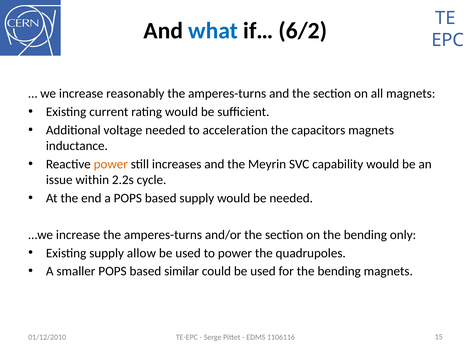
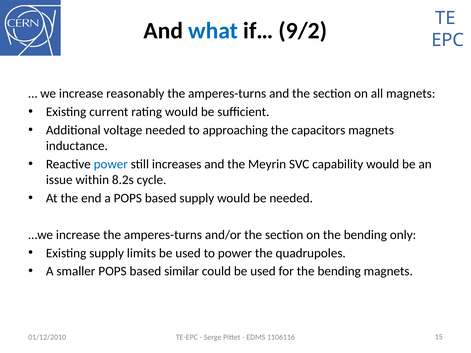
6/2: 6/2 -> 9/2
acceleration: acceleration -> approaching
power at (111, 164) colour: orange -> blue
2.2s: 2.2s -> 8.2s
allow: allow -> limits
